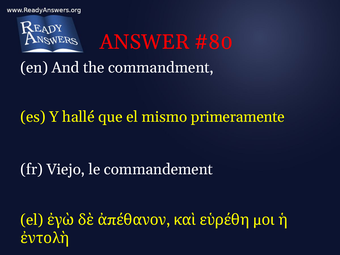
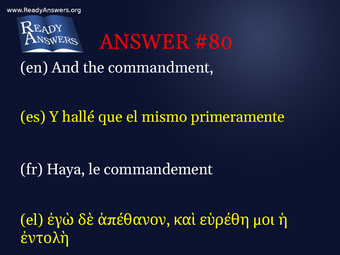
Viejo: Viejo -> Haya
